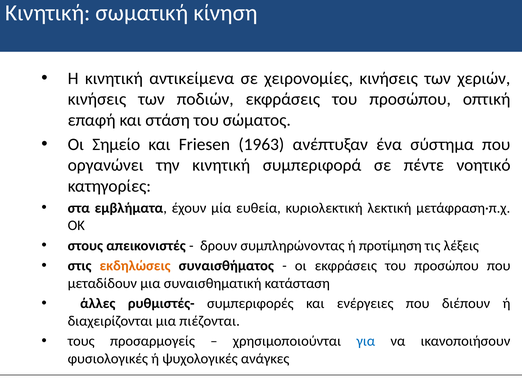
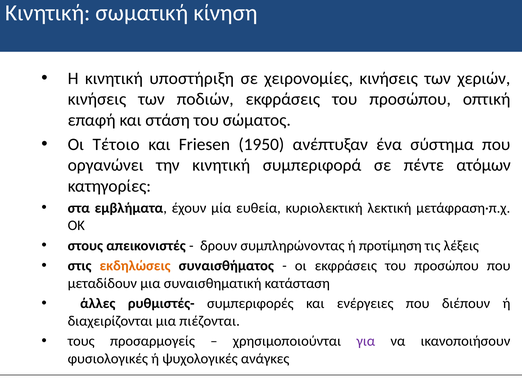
αντικείμενα: αντικείμενα -> υποστήριξη
Σημείο: Σημείο -> Τέτοιο
1963: 1963 -> 1950
νοητικό: νοητικό -> ατόμων
για colour: blue -> purple
